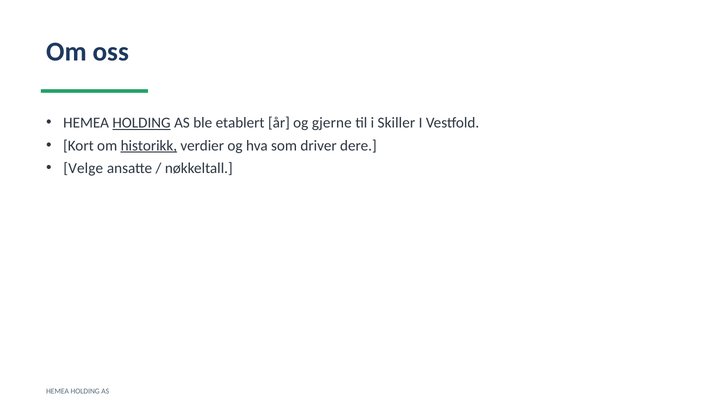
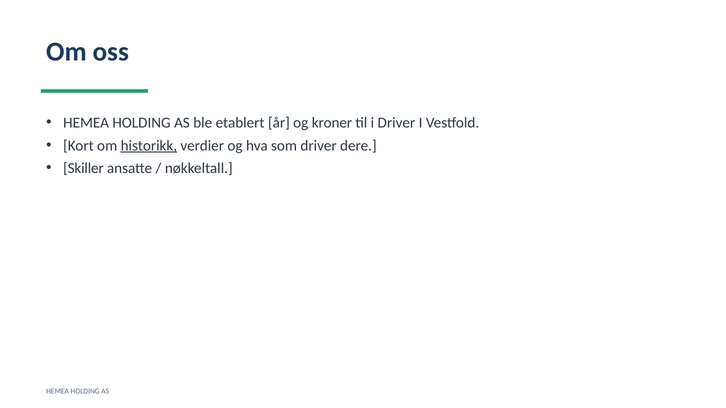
HOLDING at (142, 123) underline: present -> none
gjerne: gjerne -> kroner
i Skiller: Skiller -> Driver
Velge: Velge -> Skiller
